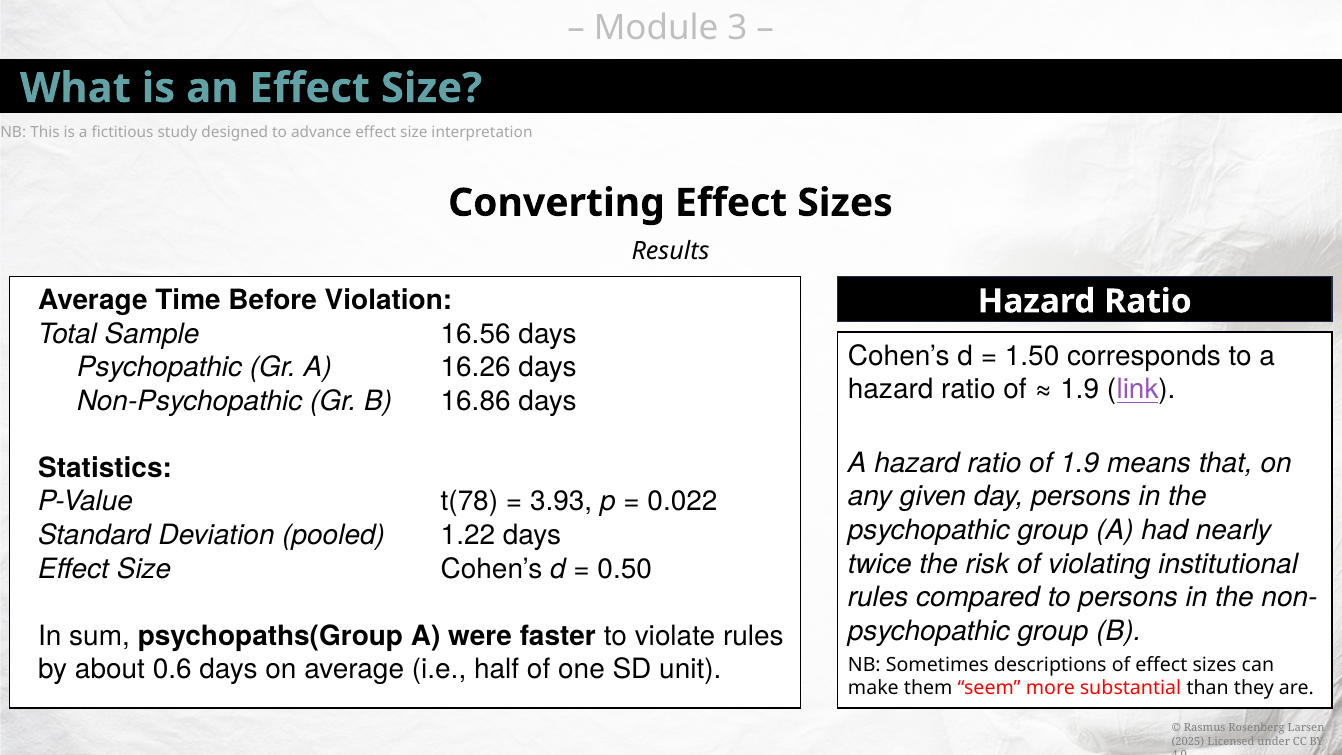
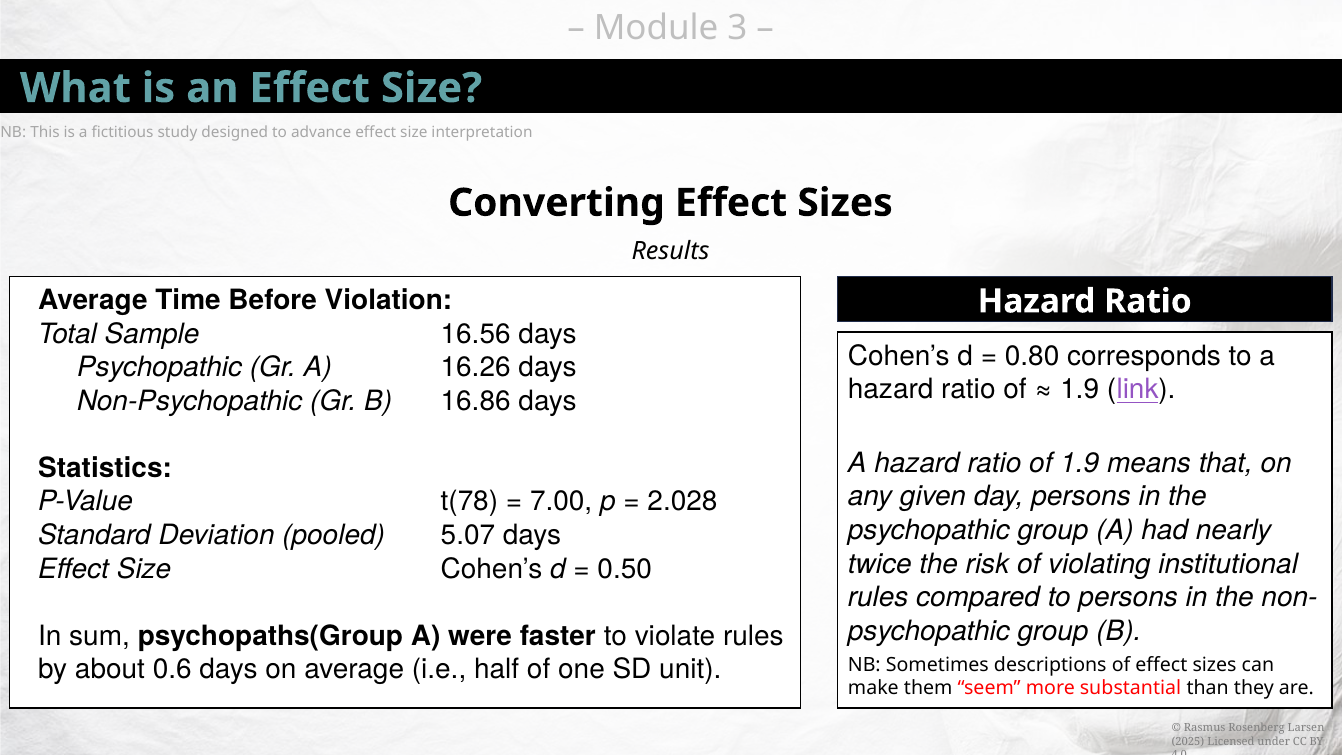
1.50: 1.50 -> 0.80
3.93: 3.93 -> 7.00
0.022: 0.022 -> 2.028
1.22: 1.22 -> 5.07
